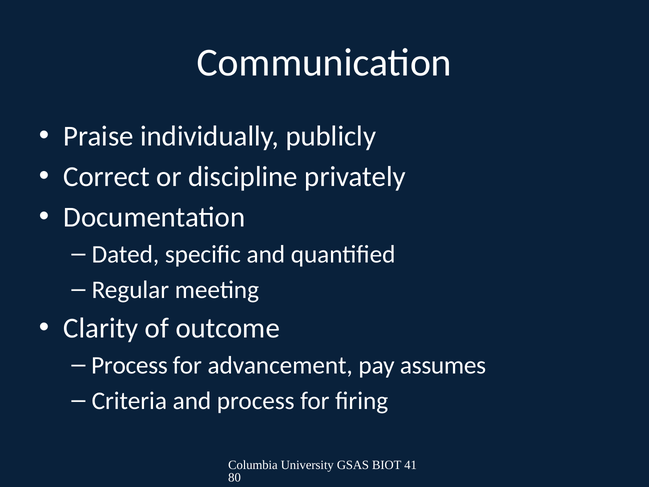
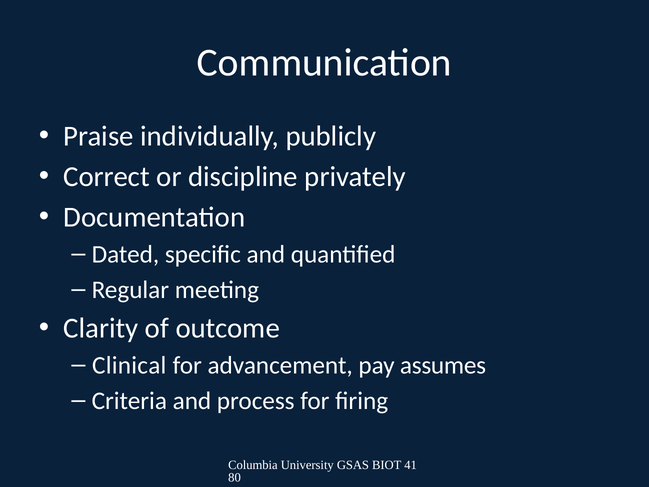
Process at (129, 365): Process -> Clinical
